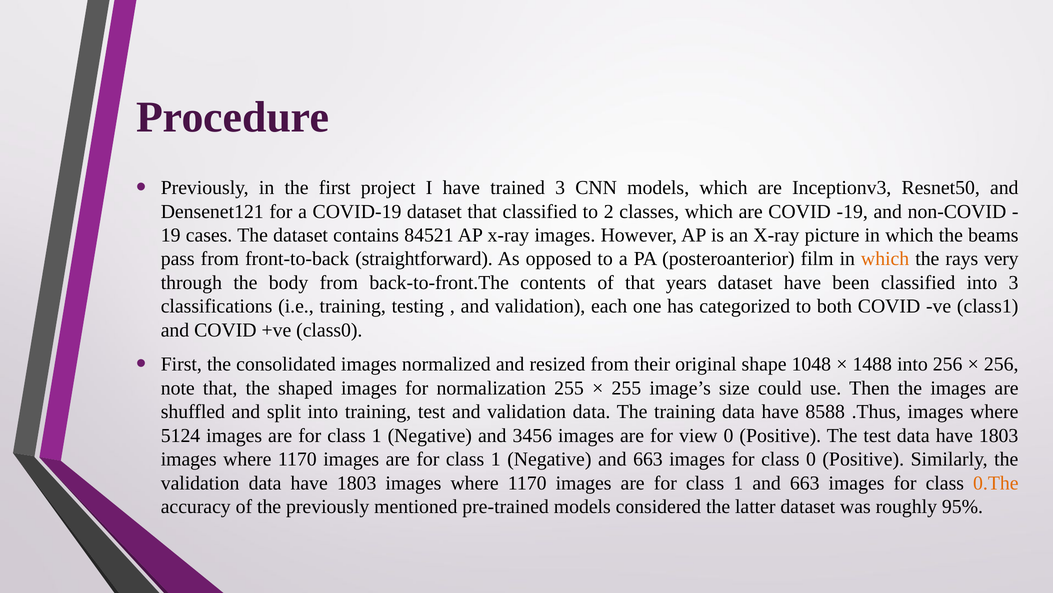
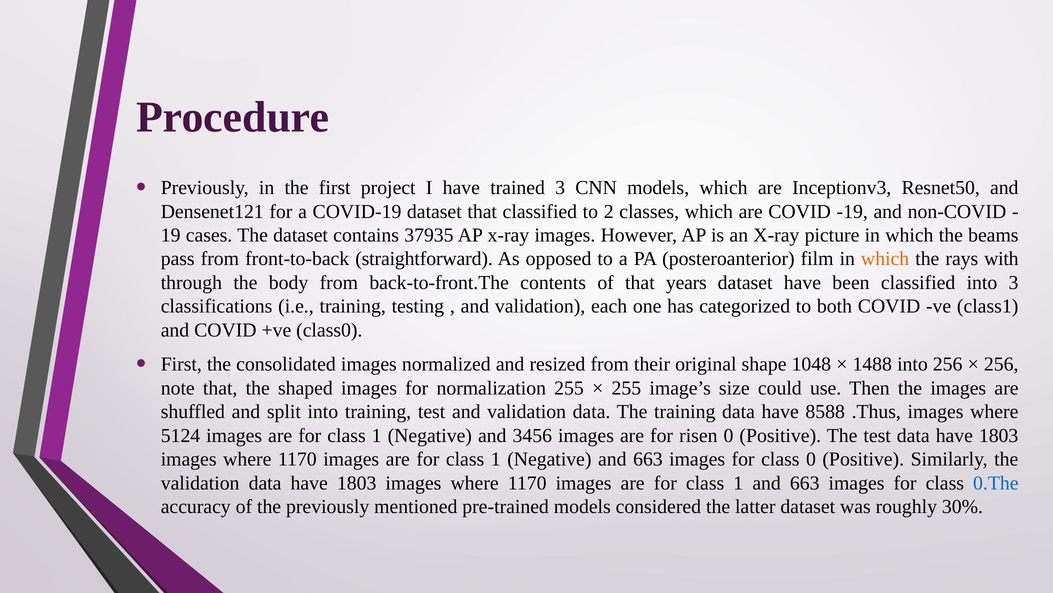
84521: 84521 -> 37935
very: very -> with
view: view -> risen
0.The colour: orange -> blue
95%: 95% -> 30%
